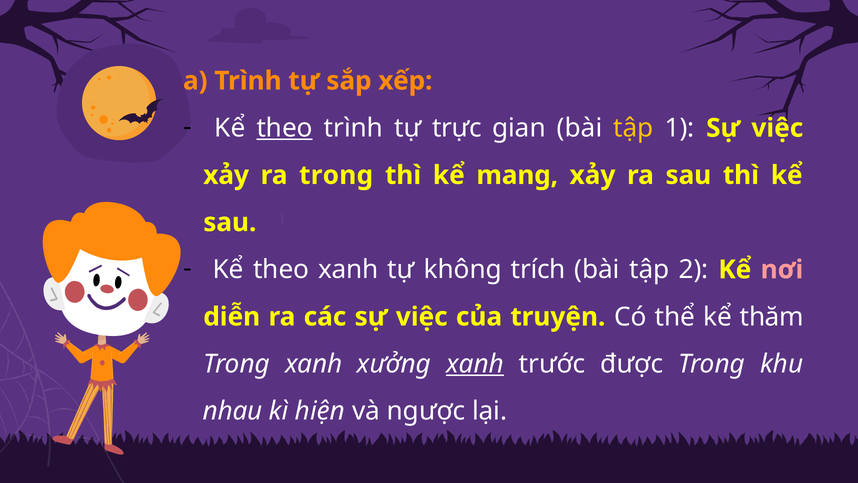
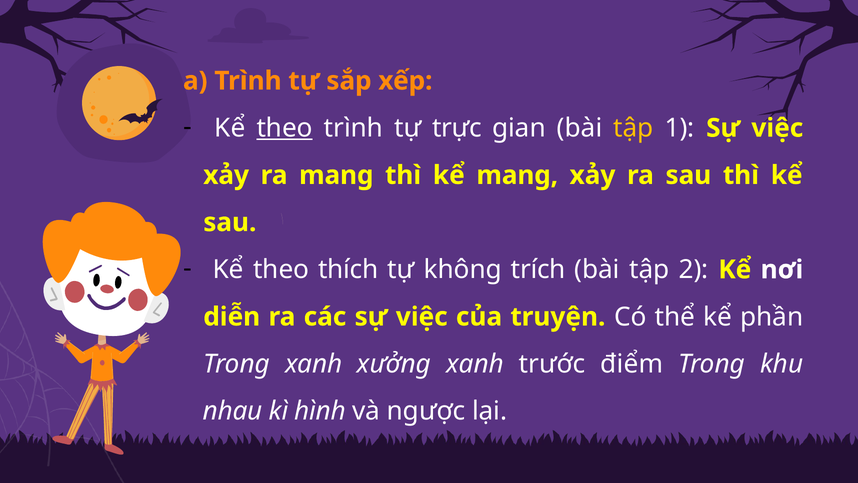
ra trong: trong -> mang
theo xanh: xanh -> thích
nơi colour: pink -> white
thăm: thăm -> phần
xanh at (475, 364) underline: present -> none
được: được -> điểm
hiện: hiện -> hình
